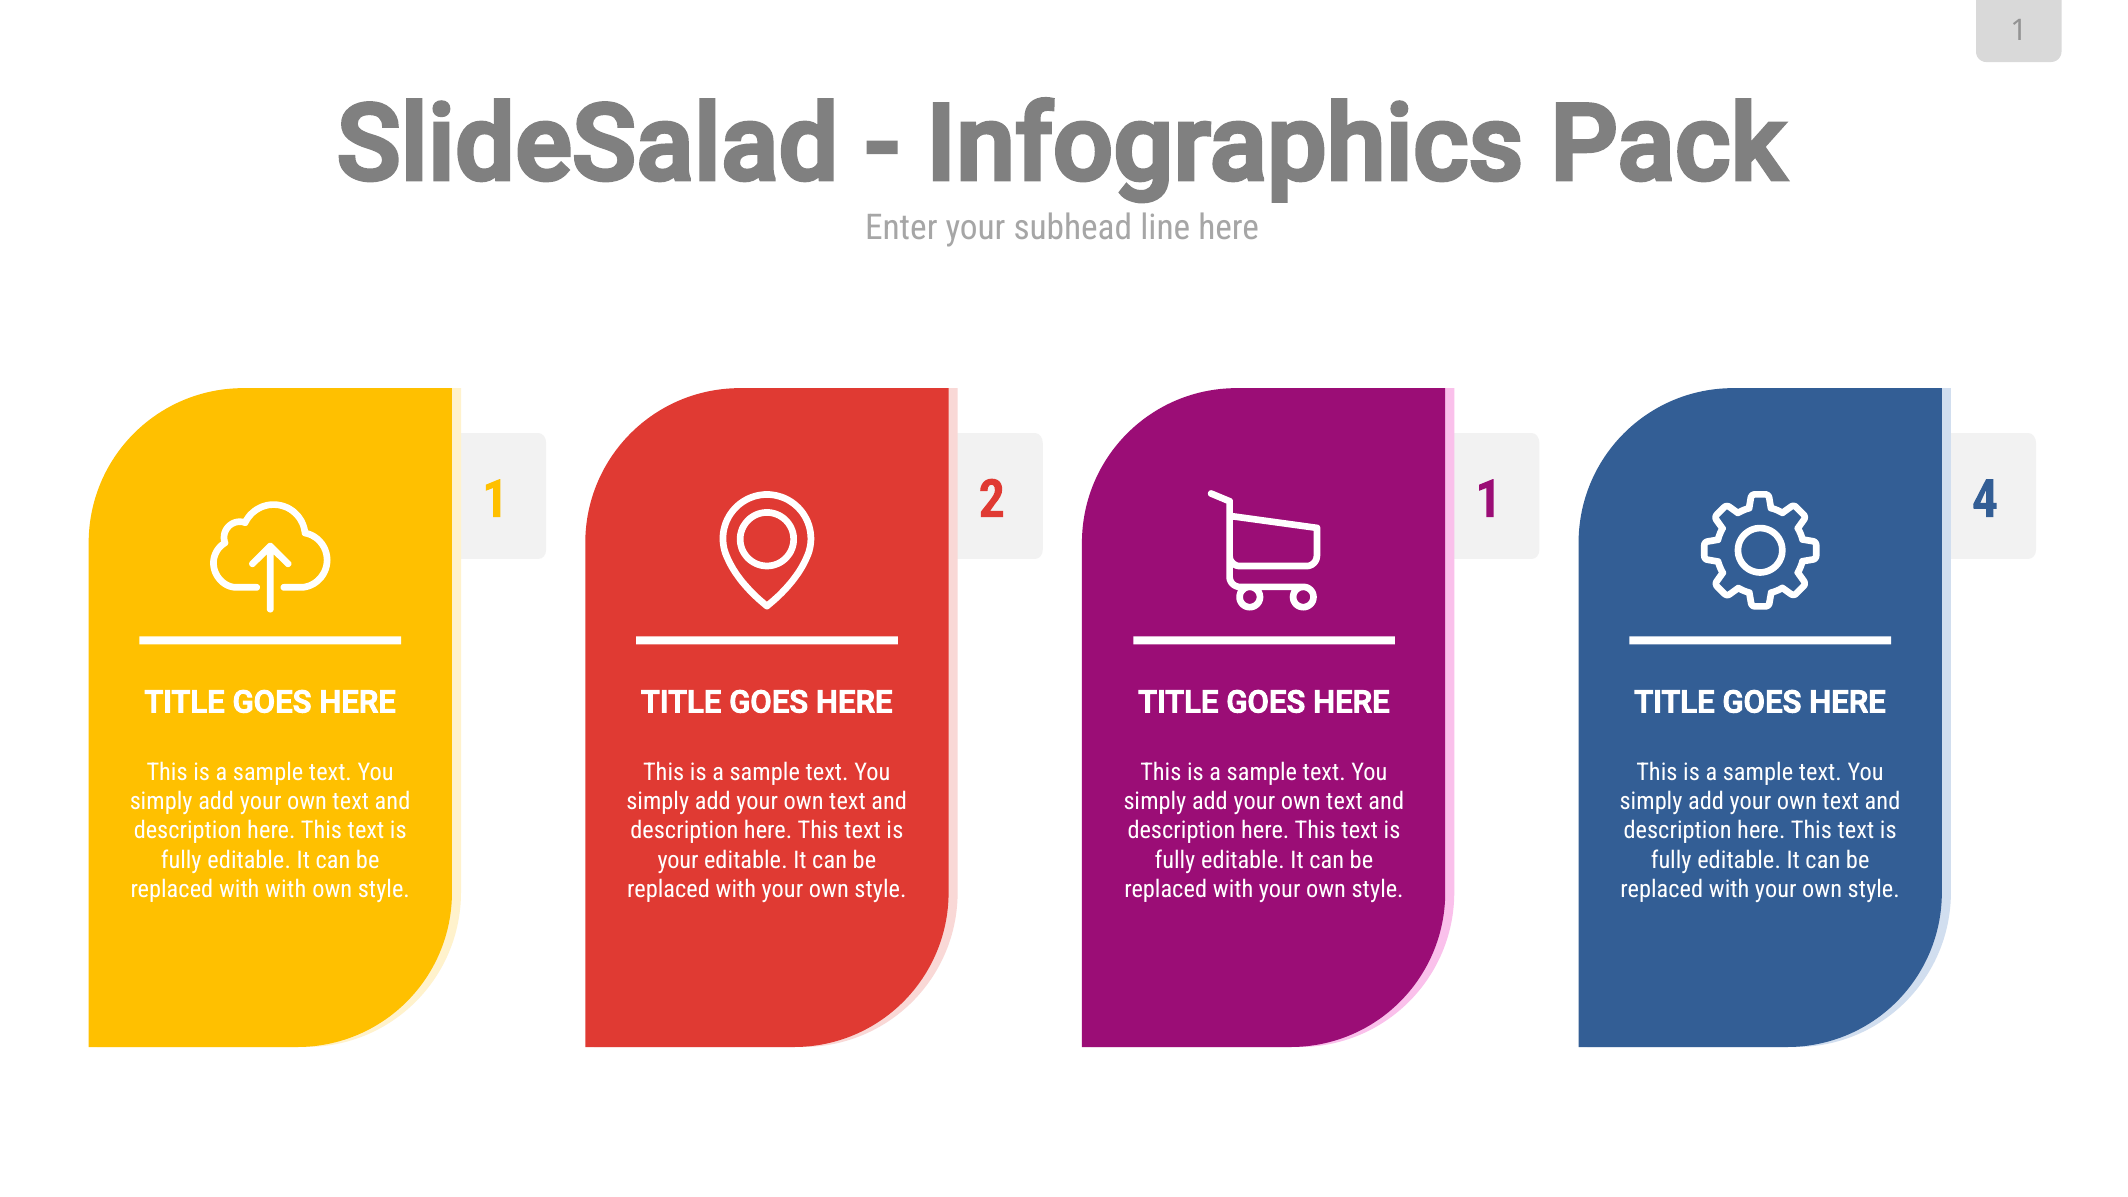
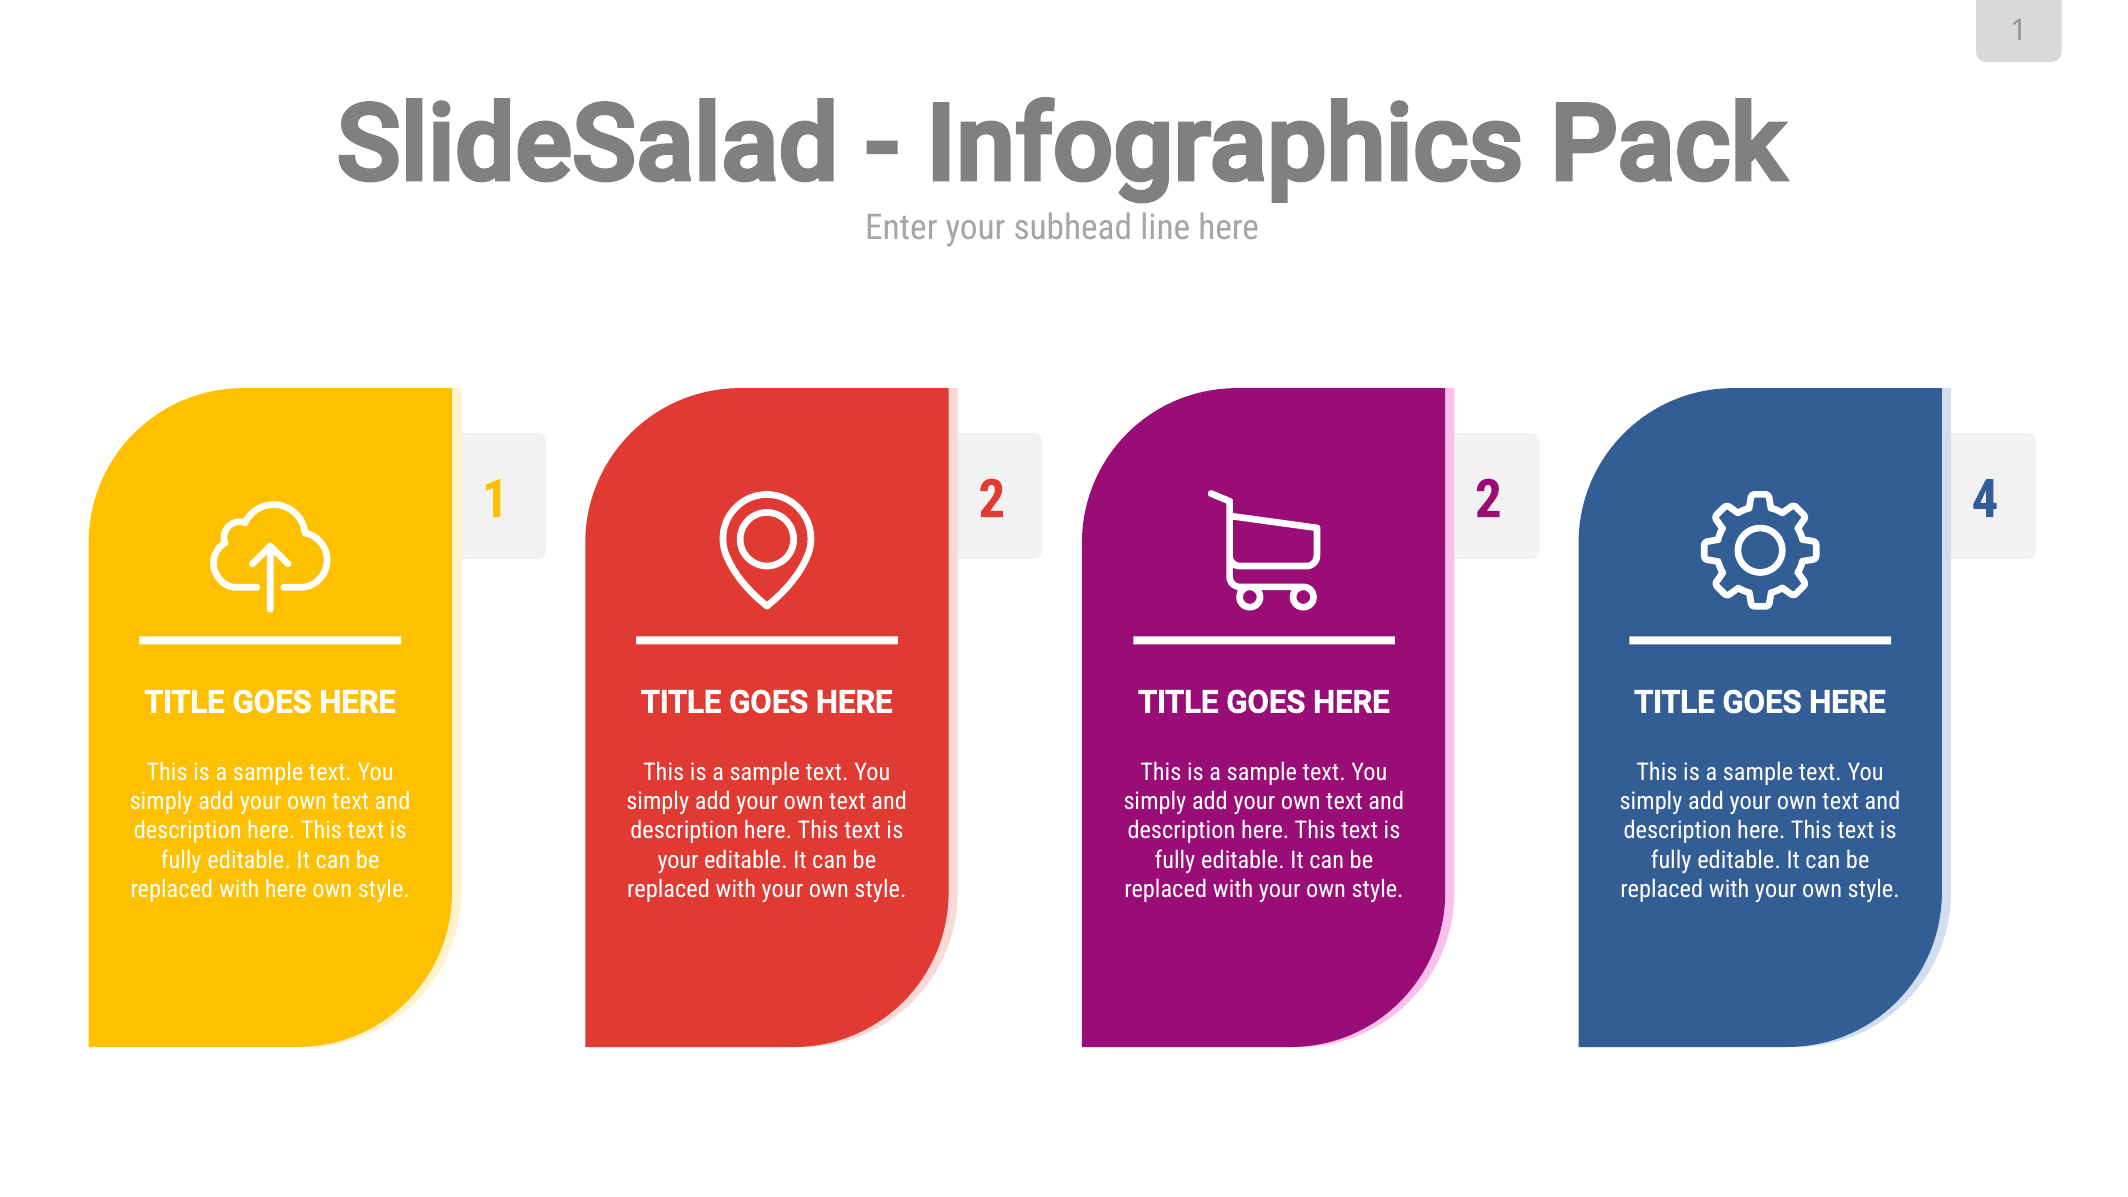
2 1: 1 -> 2
with with: with -> here
